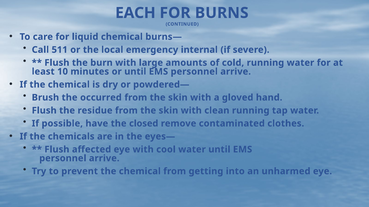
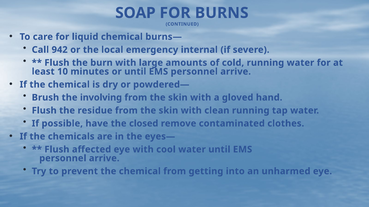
EACH: EACH -> SOAP
511: 511 -> 942
occurred: occurred -> involving
